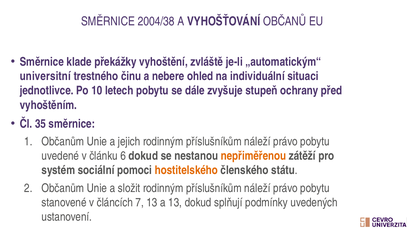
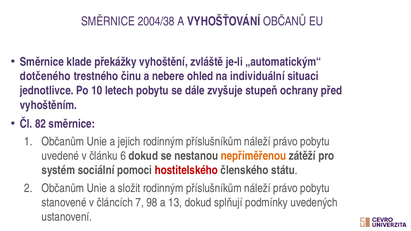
universitní: universitní -> dotčeného
35: 35 -> 82
hostitelského colour: orange -> red
7 13: 13 -> 98
